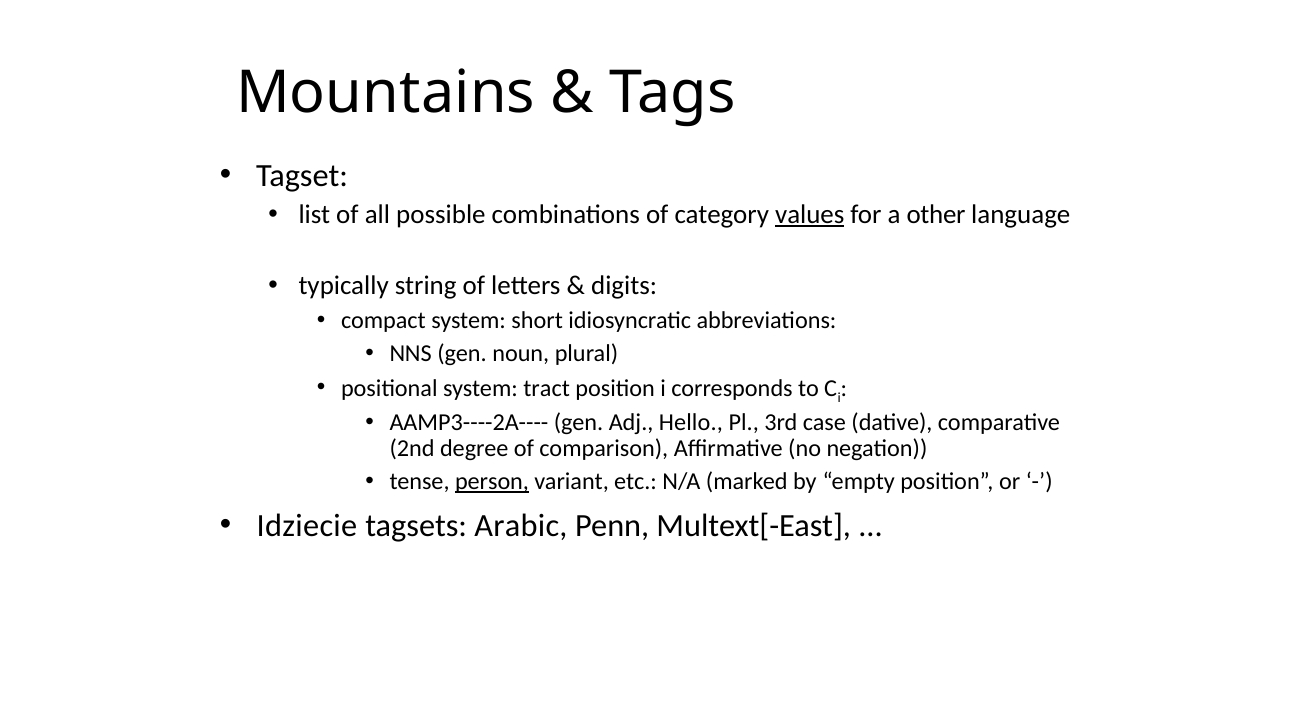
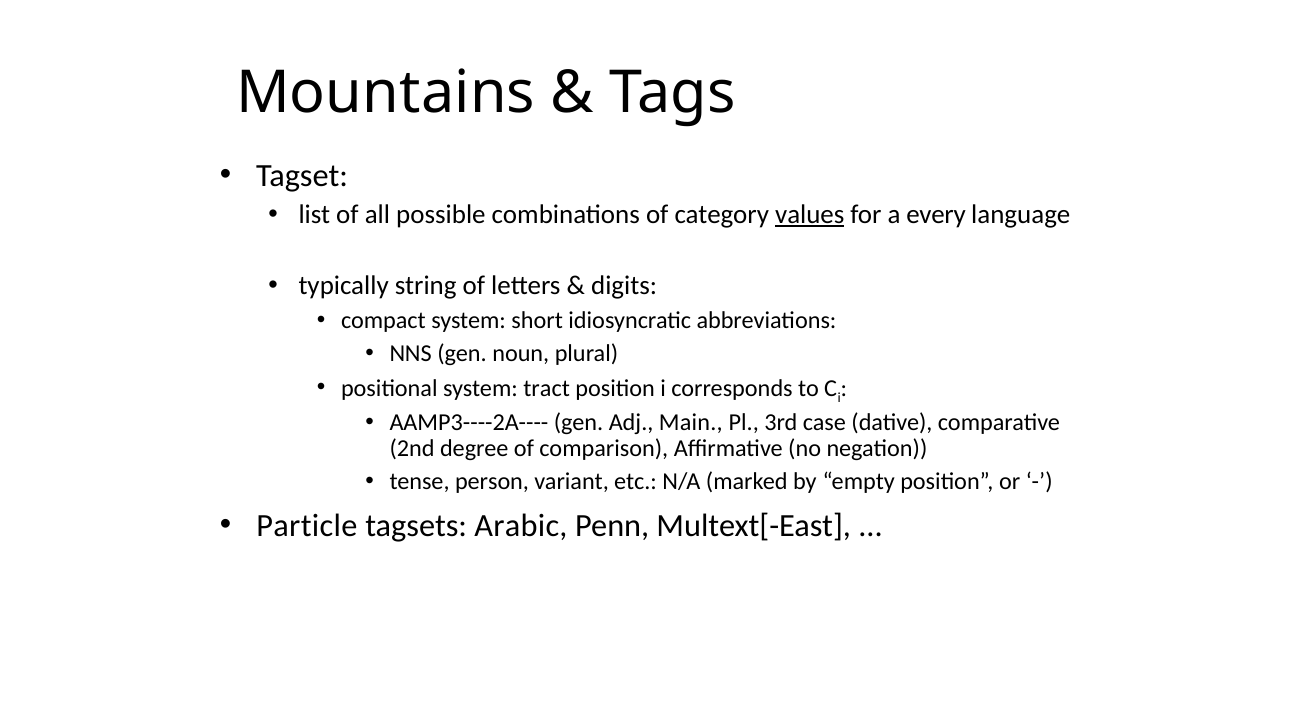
other: other -> every
Hello: Hello -> Main
person underline: present -> none
Idziecie: Idziecie -> Particle
